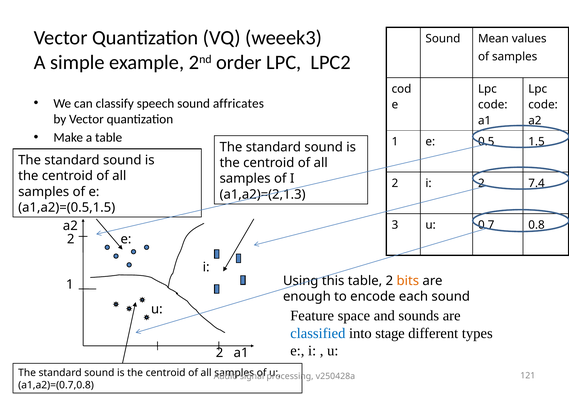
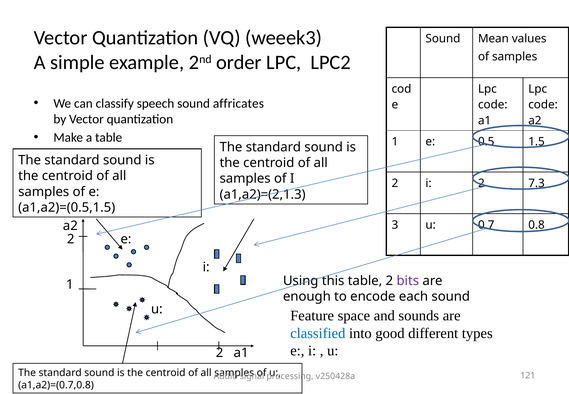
7.4: 7.4 -> 7.3
bits colour: orange -> purple
stage: stage -> good
